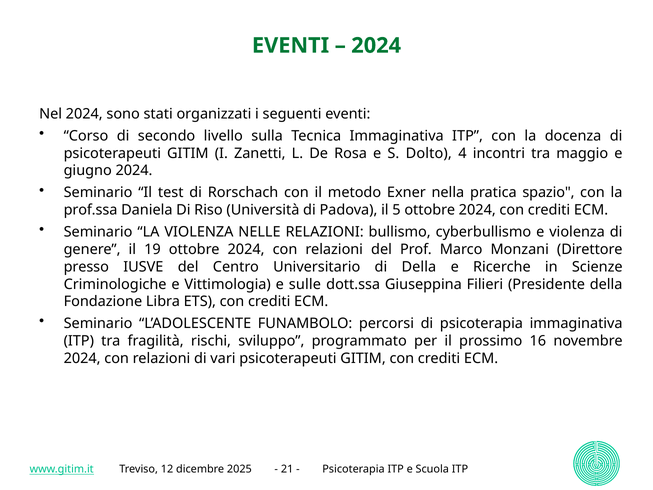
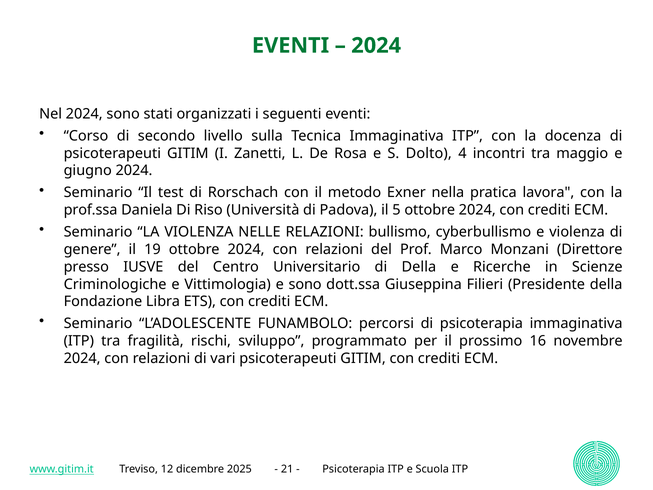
spazio: spazio -> lavora
e sulle: sulle -> sono
